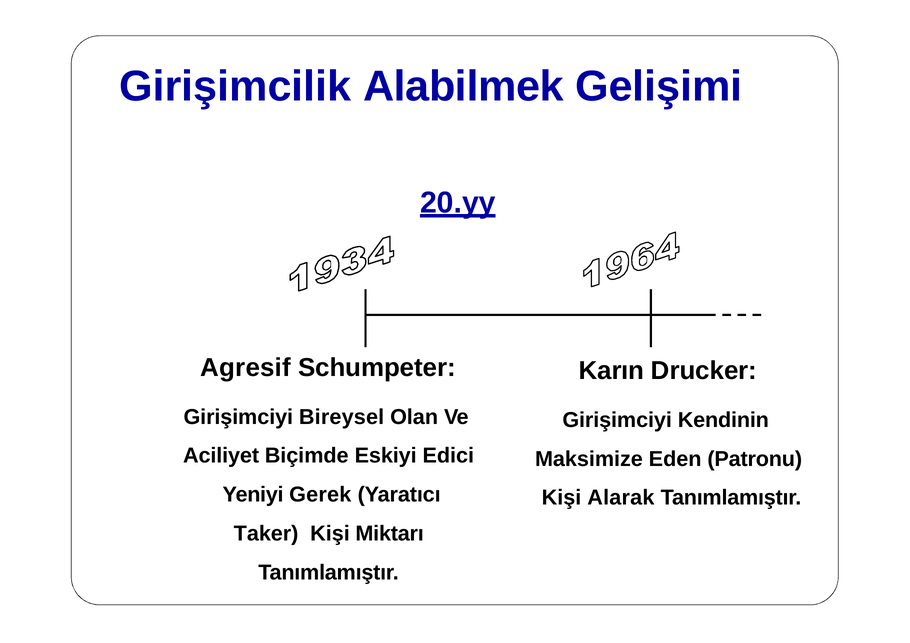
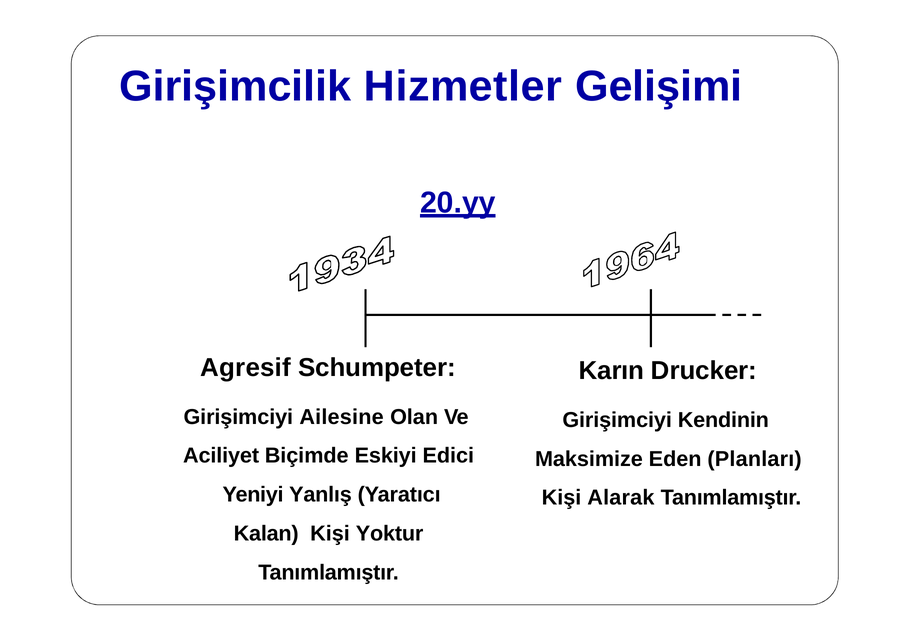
Alabilmek: Alabilmek -> Hizmetler
Bireysel: Bireysel -> Ailesine
Patronu: Patronu -> Planları
Gerek: Gerek -> Yanlış
Taker: Taker -> Kalan
Miktarı: Miktarı -> Yoktur
